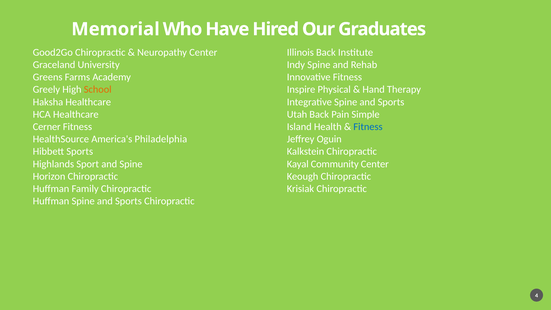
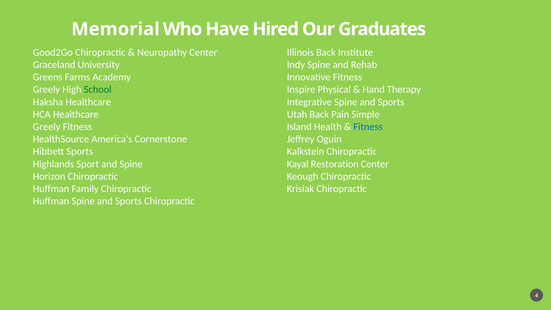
School colour: orange -> green
Cerner at (47, 127): Cerner -> Greely
Philadelphia: Philadelphia -> Cornerstone
Community: Community -> Restoration
